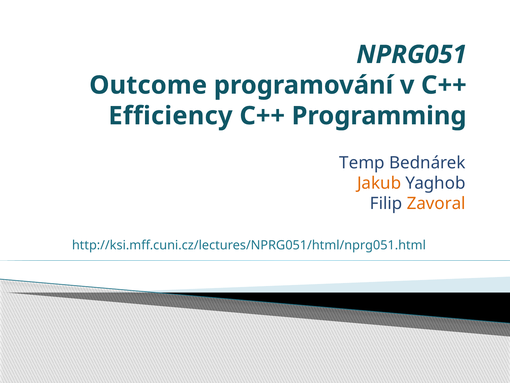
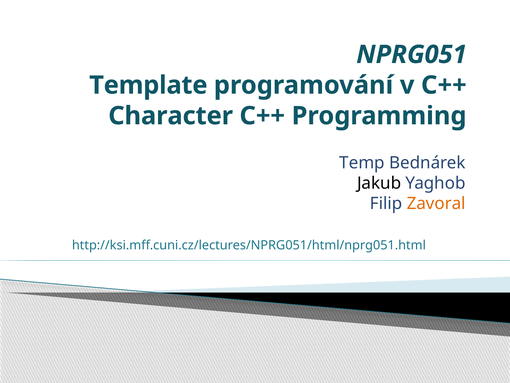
Outcome: Outcome -> Template
Efficiency: Efficiency -> Character
Jakub colour: orange -> black
